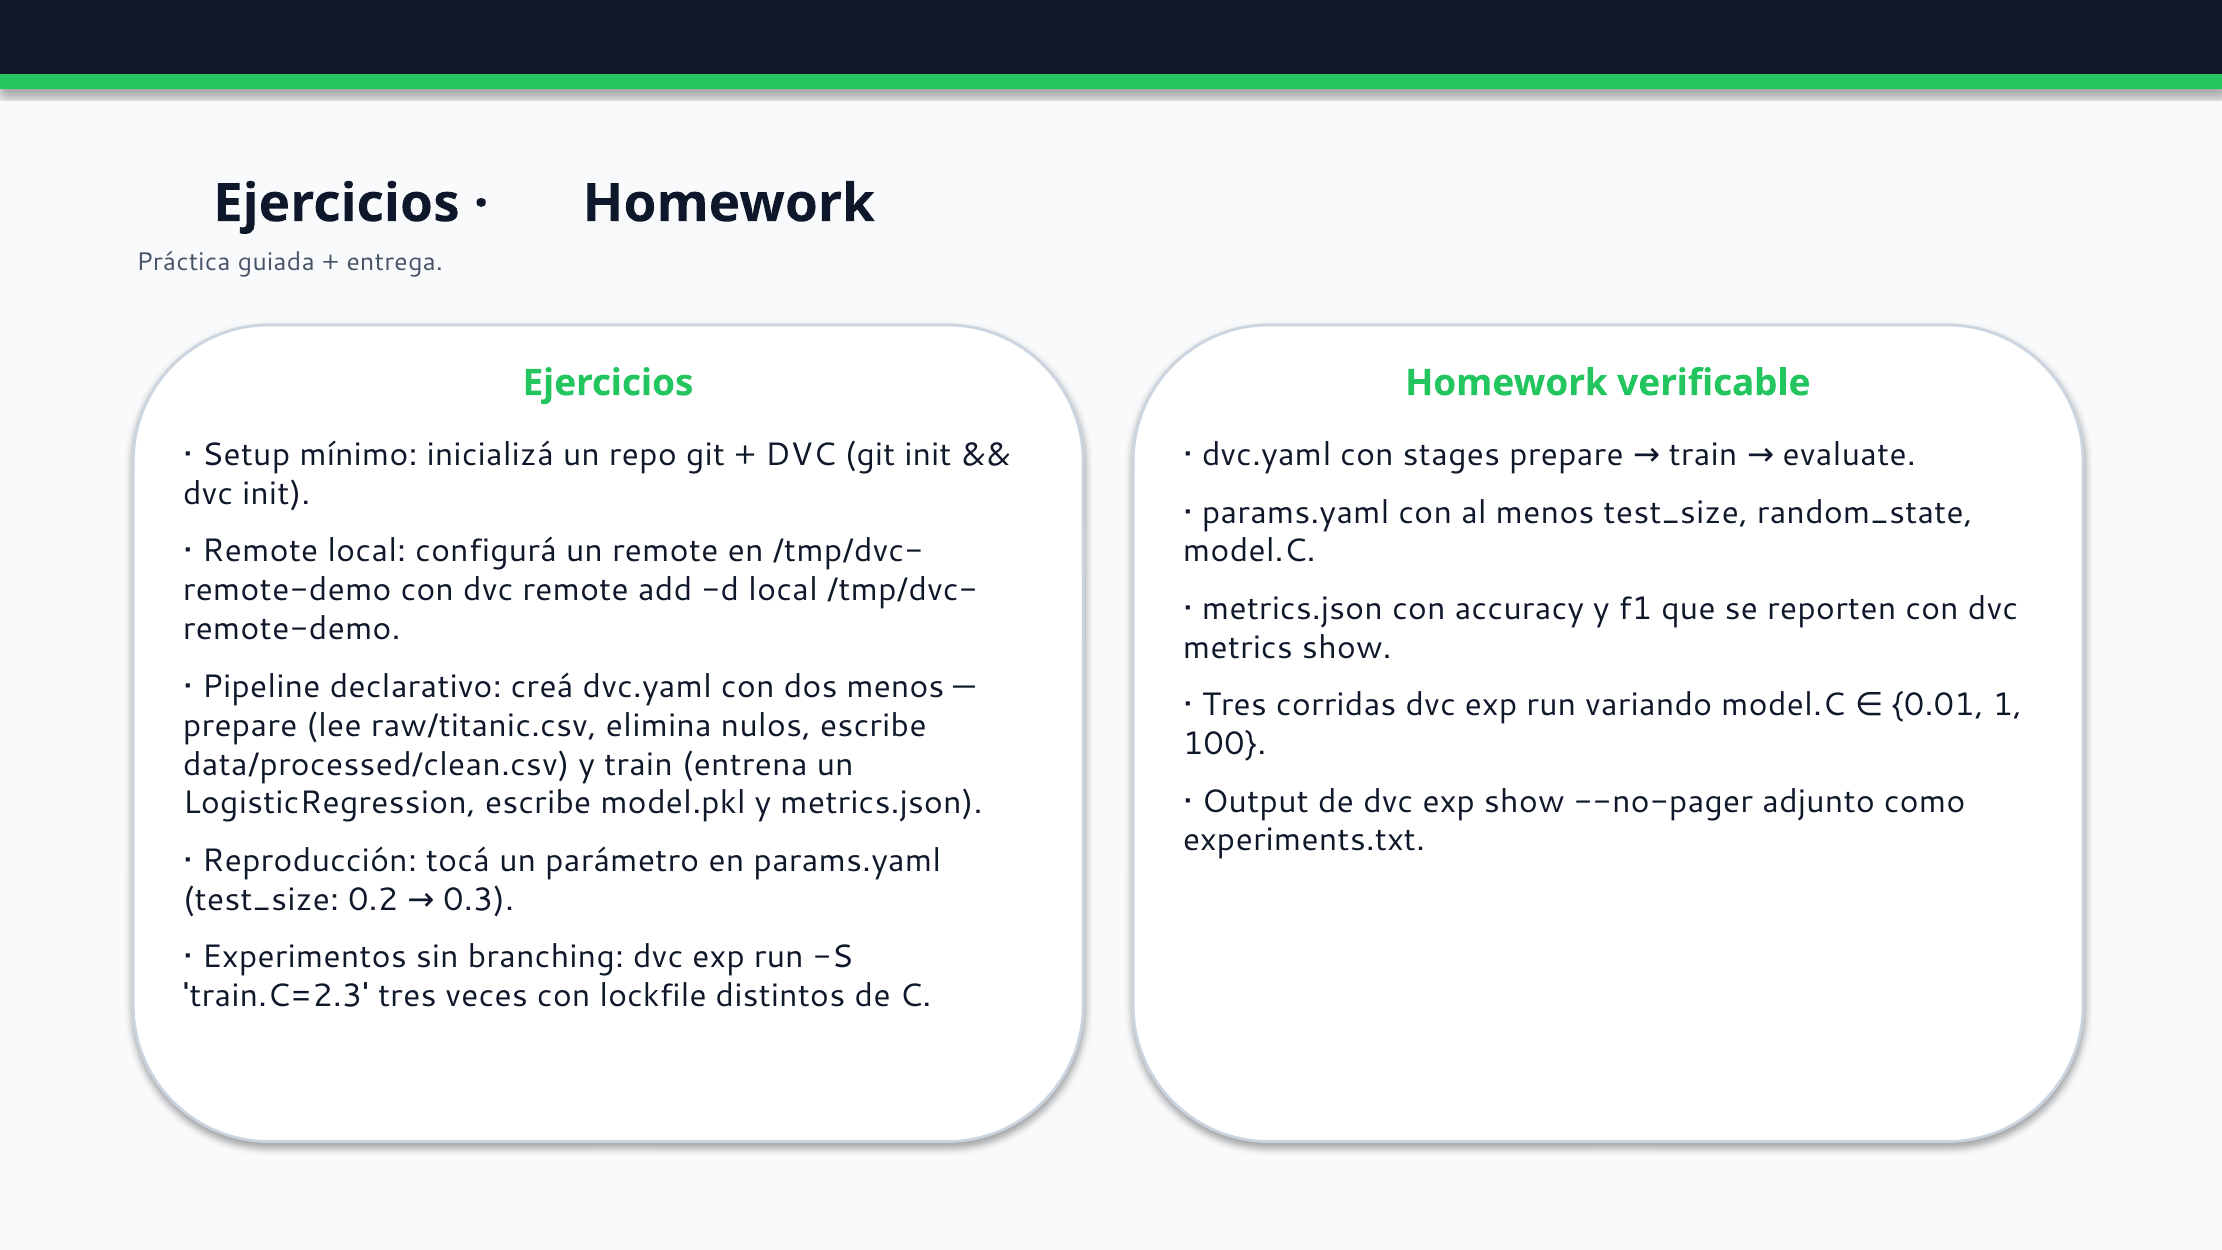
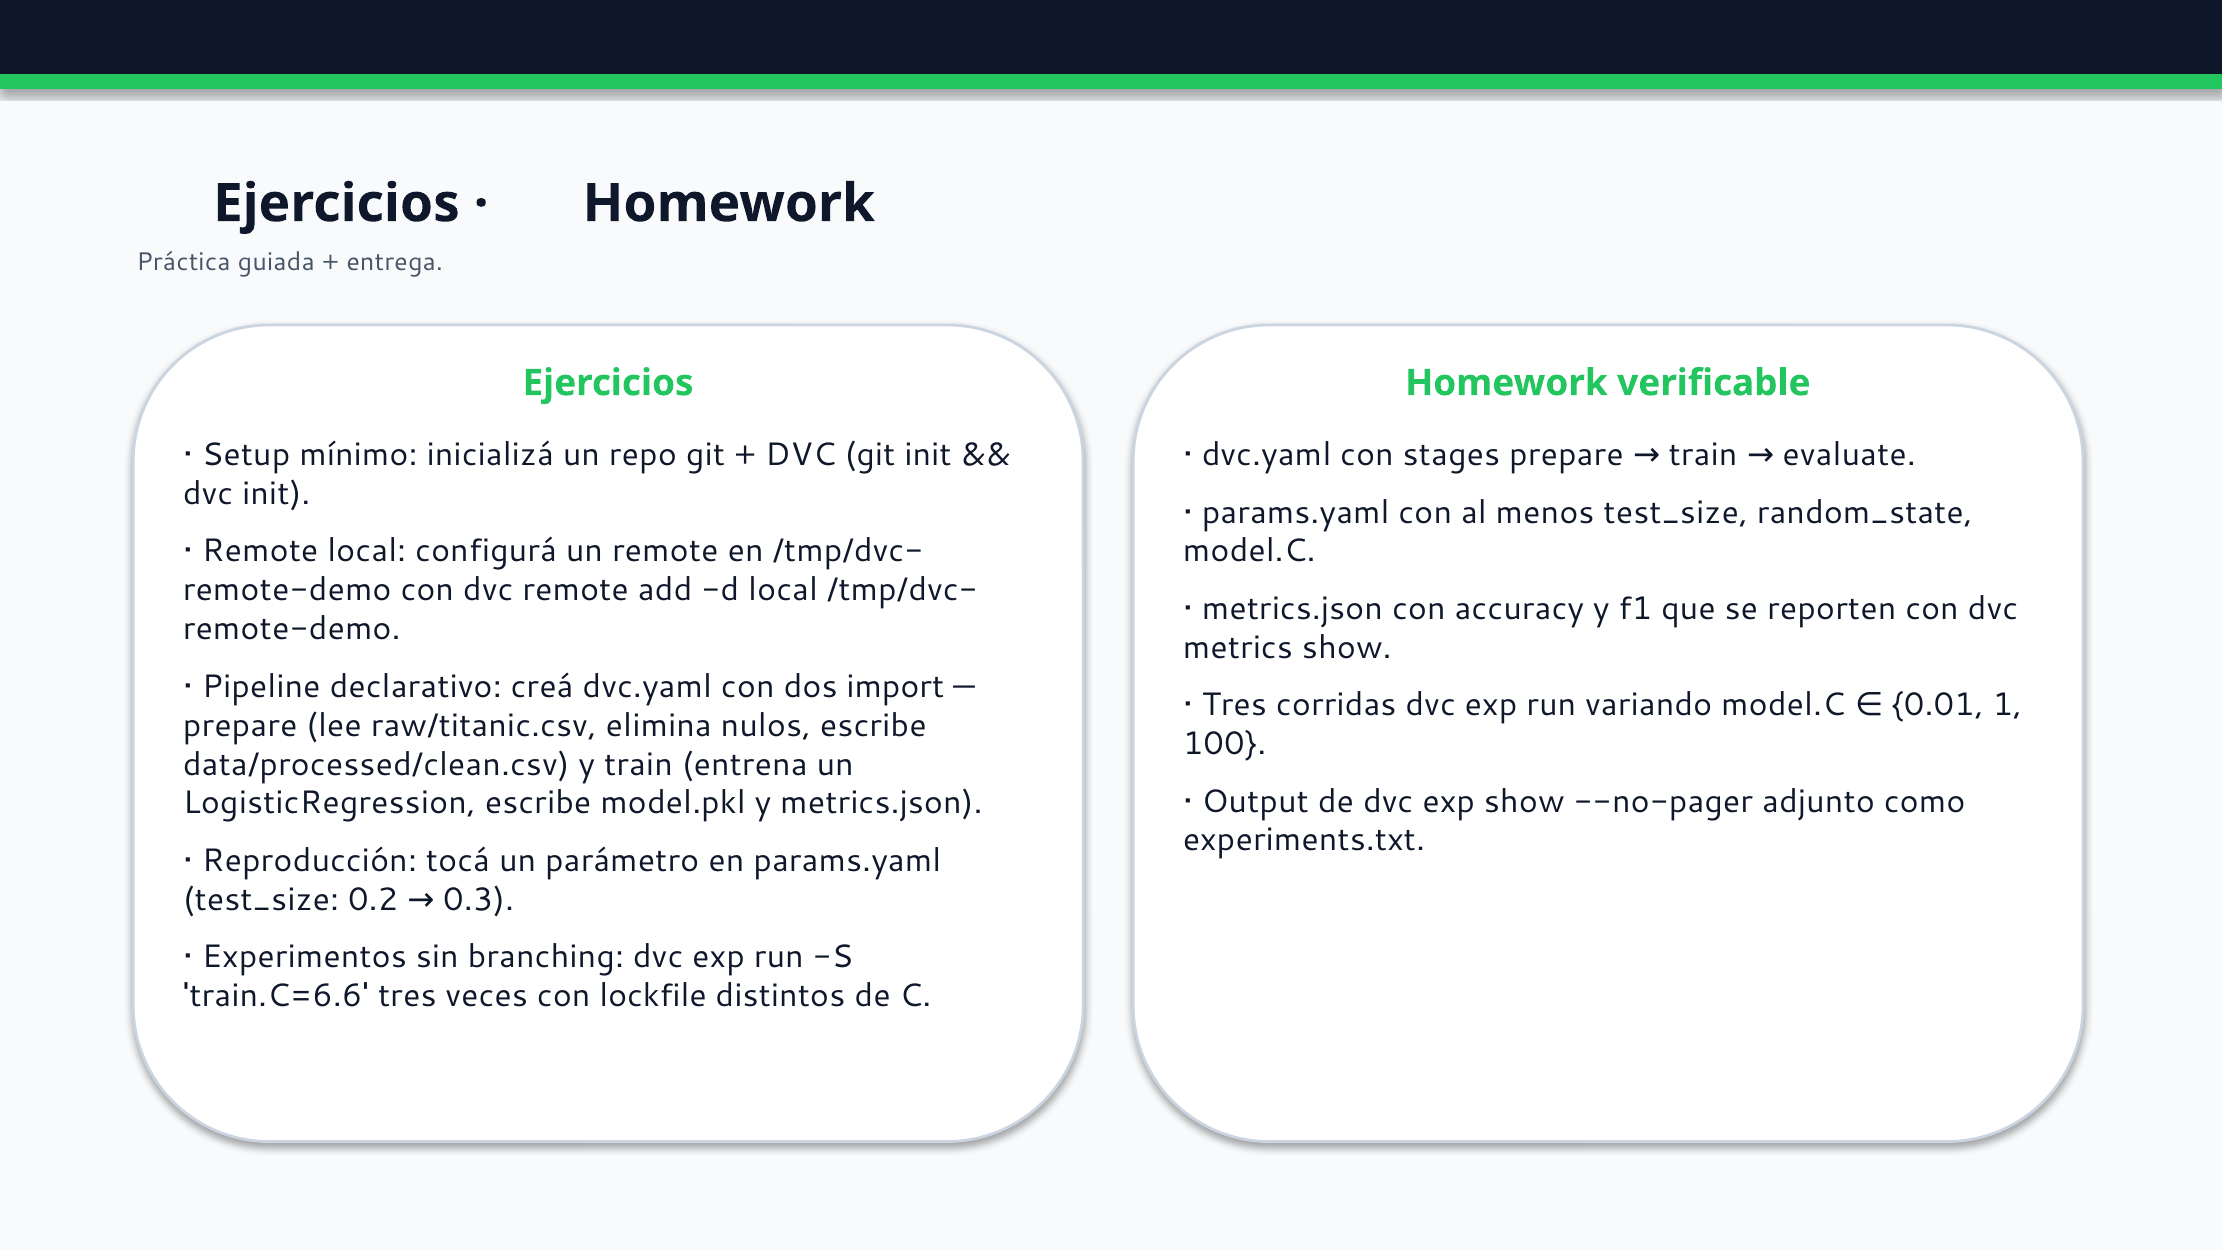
dos menos: menos -> import
train.C=2.3: train.C=2.3 -> train.C=6.6
